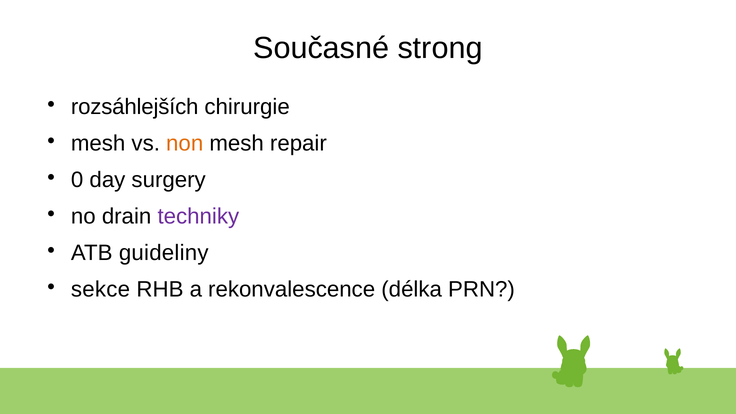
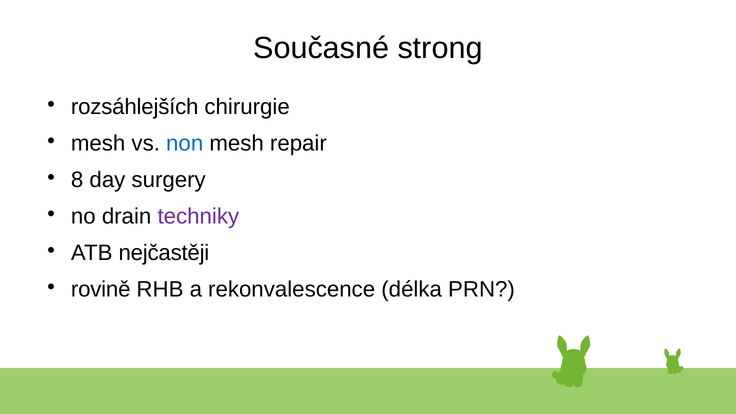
non colour: orange -> blue
0: 0 -> 8
guideliny: guideliny -> nejčastěji
sekce: sekce -> rovině
